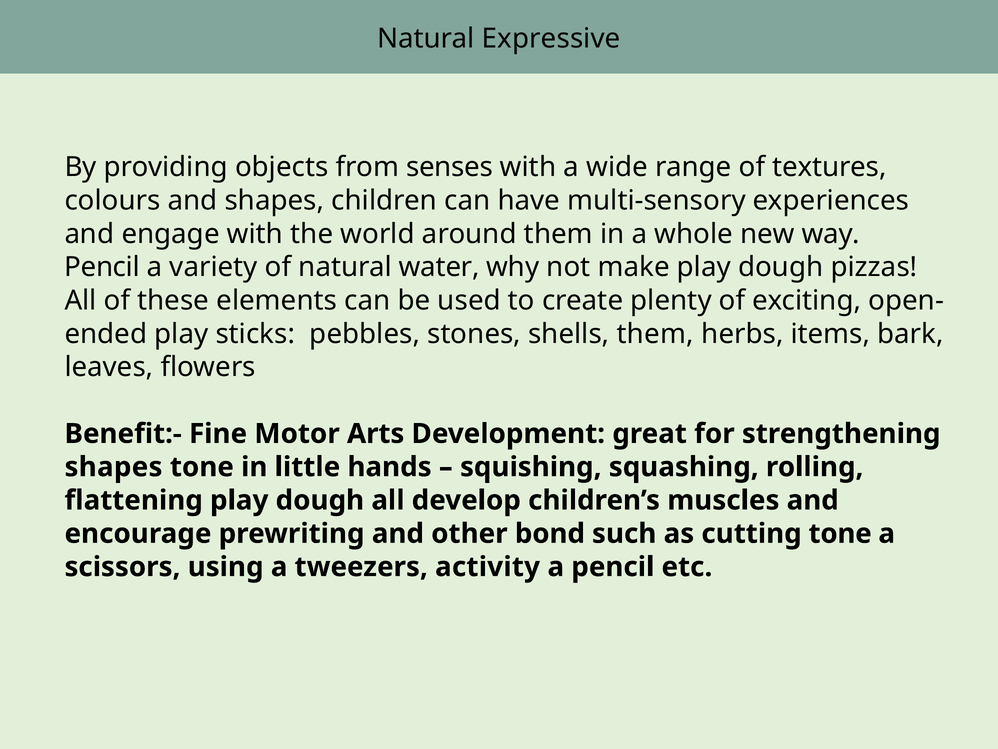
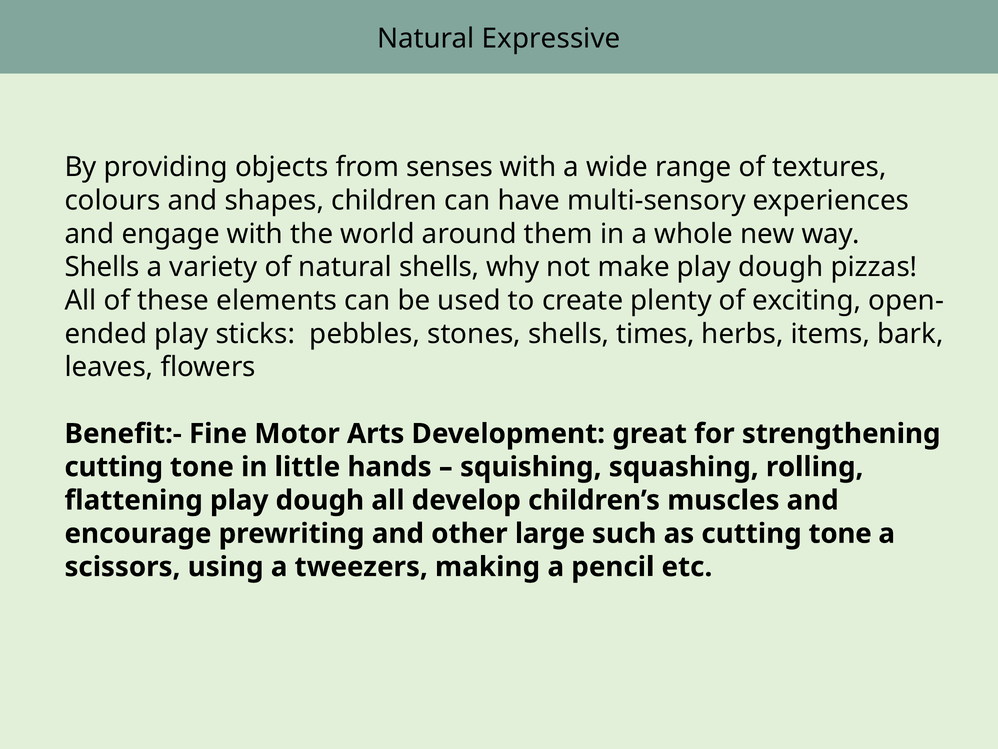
Pencil at (102, 267): Pencil -> Shells
natural water: water -> shells
shells them: them -> times
shapes at (113, 467): shapes -> cutting
bond: bond -> large
activity: activity -> making
